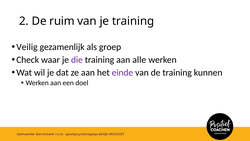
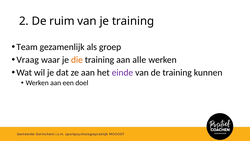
Veilig: Veilig -> Team
Check: Check -> Vraag
die colour: purple -> orange
